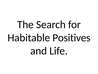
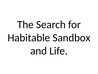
Positives: Positives -> Sandbox
